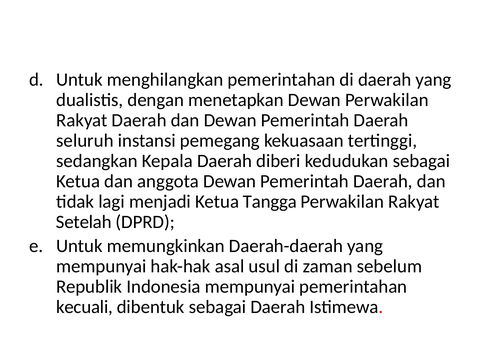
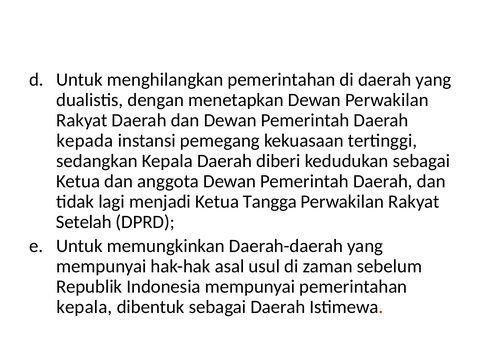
seluruh: seluruh -> kepada
kecuali at (84, 307): kecuali -> kepala
